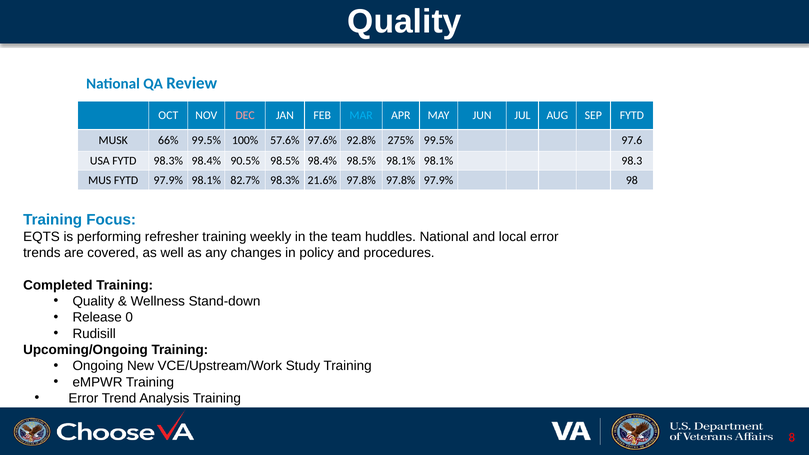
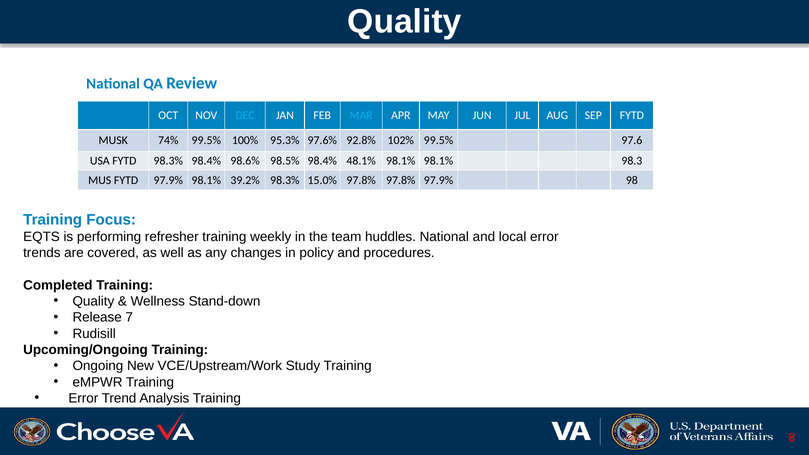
DEC colour: pink -> light blue
66%: 66% -> 74%
57.6%: 57.6% -> 95.3%
275%: 275% -> 102%
90.5%: 90.5% -> 98.6%
98.4% 98.5%: 98.5% -> 48.1%
82.7%: 82.7% -> 39.2%
21.6%: 21.6% -> 15.0%
0: 0 -> 7
